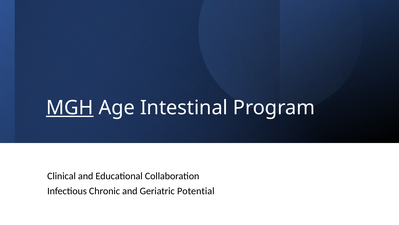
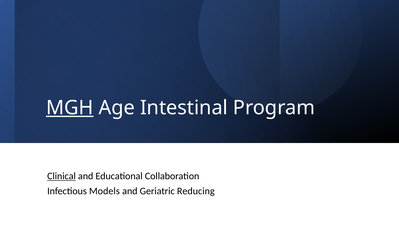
Clinical underline: none -> present
Chronic: Chronic -> Models
Potential: Potential -> Reducing
